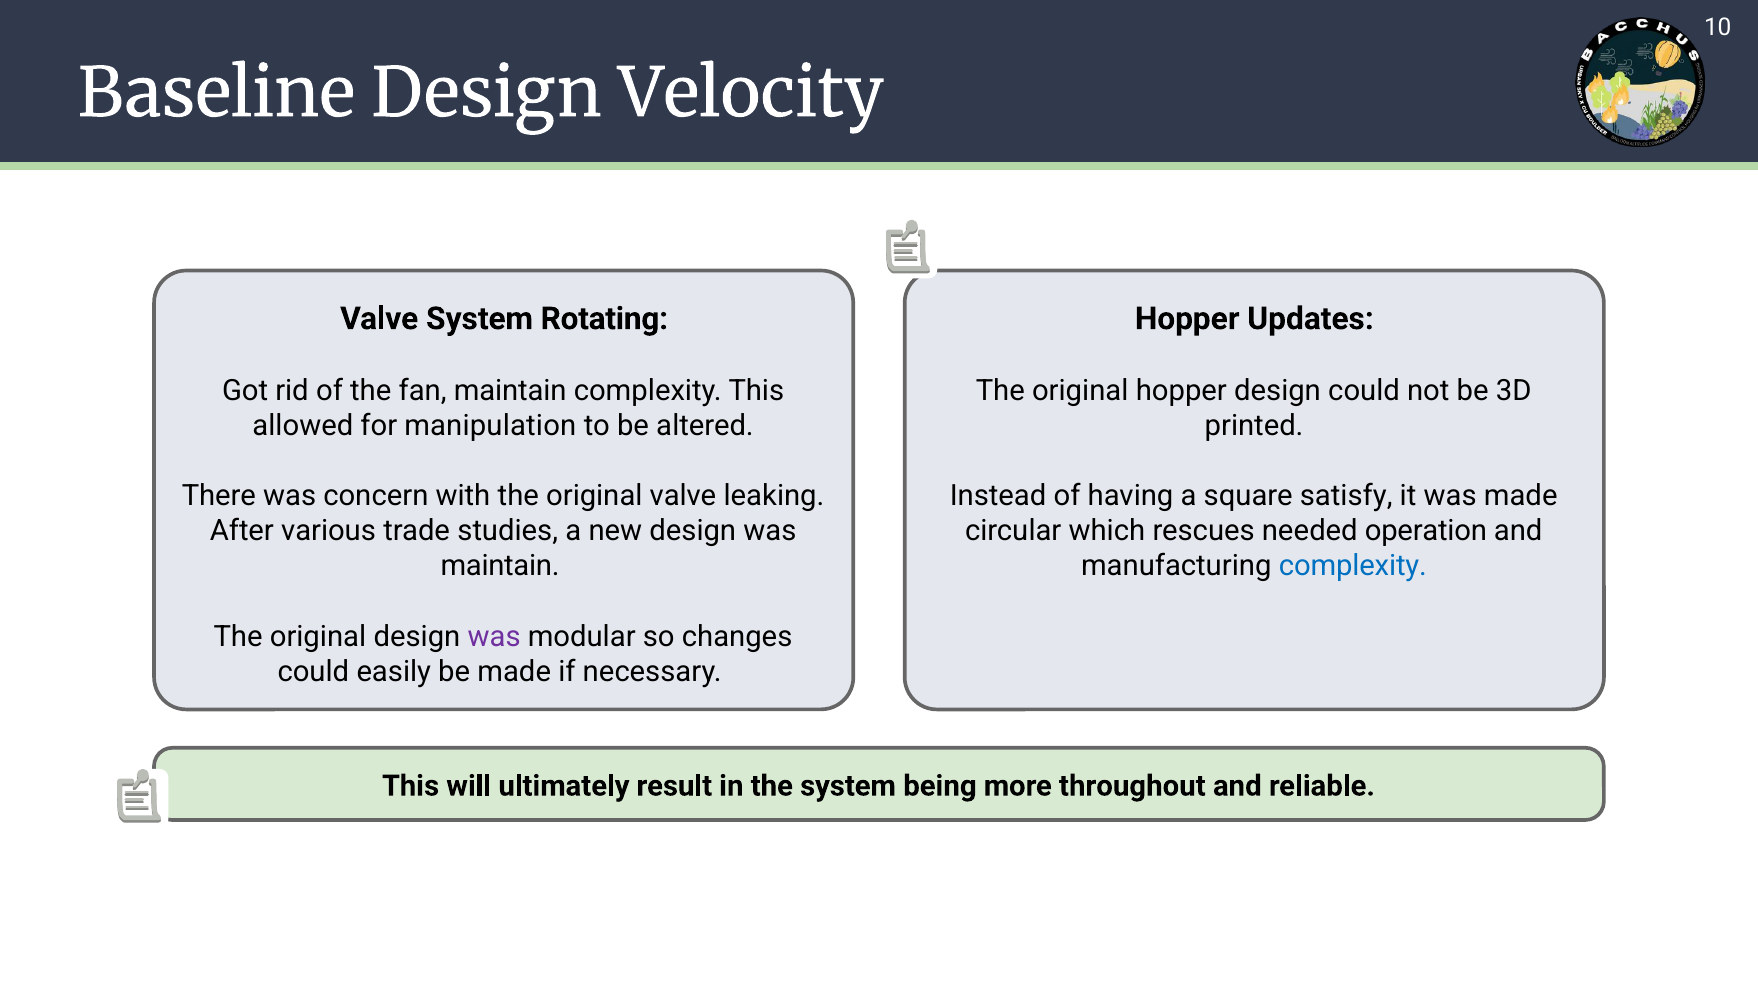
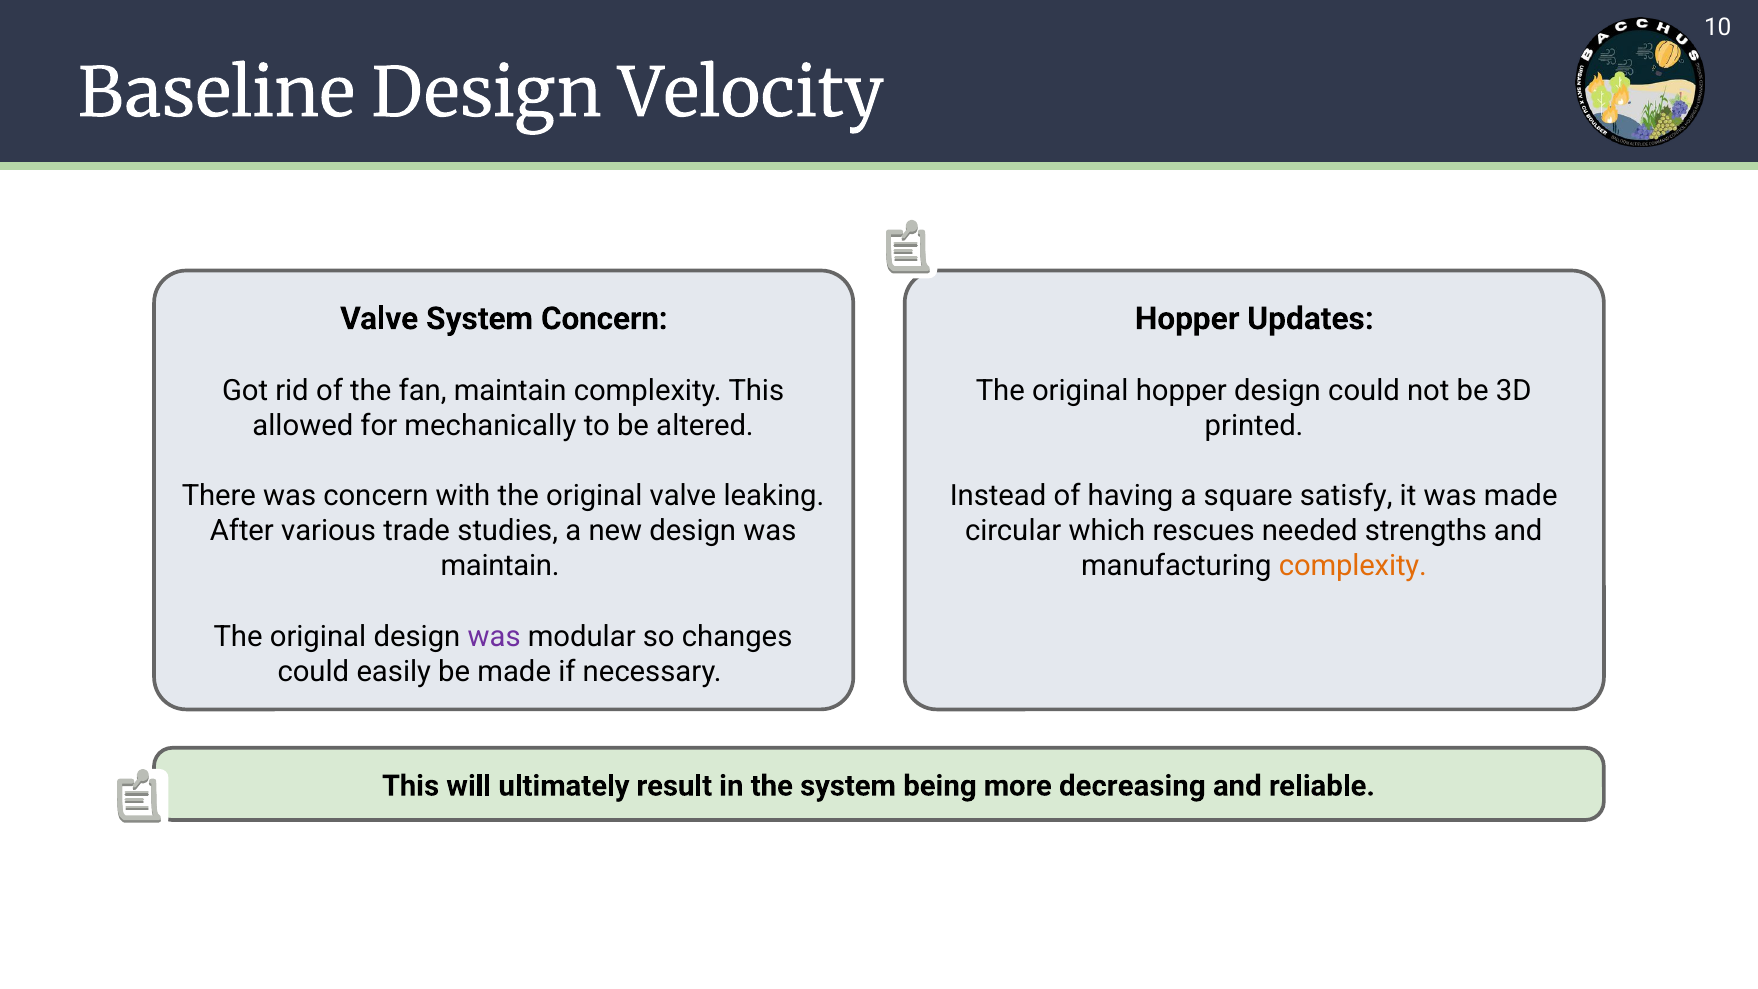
System Rotating: Rotating -> Concern
manipulation: manipulation -> mechanically
operation: operation -> strengths
complexity at (1353, 566) colour: blue -> orange
throughout: throughout -> decreasing
